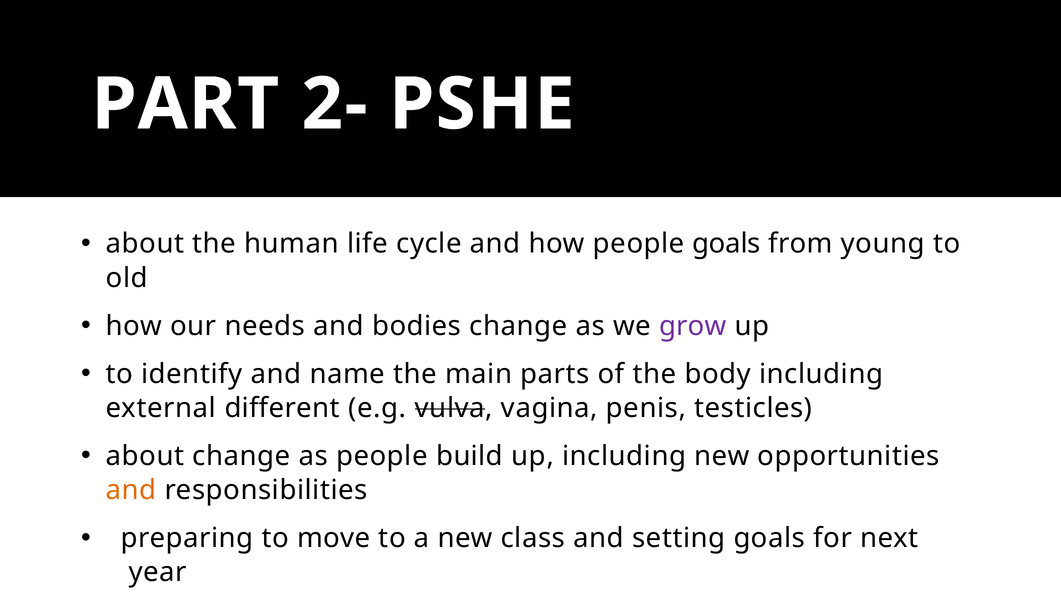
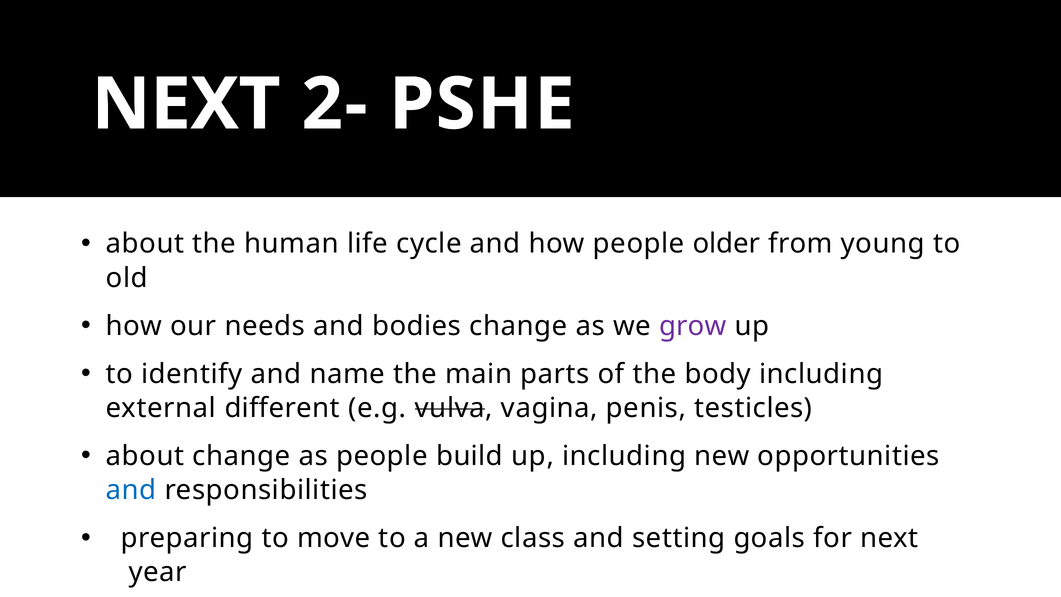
PART at (185, 104): PART -> NEXT
people goals: goals -> older
and at (131, 490) colour: orange -> blue
